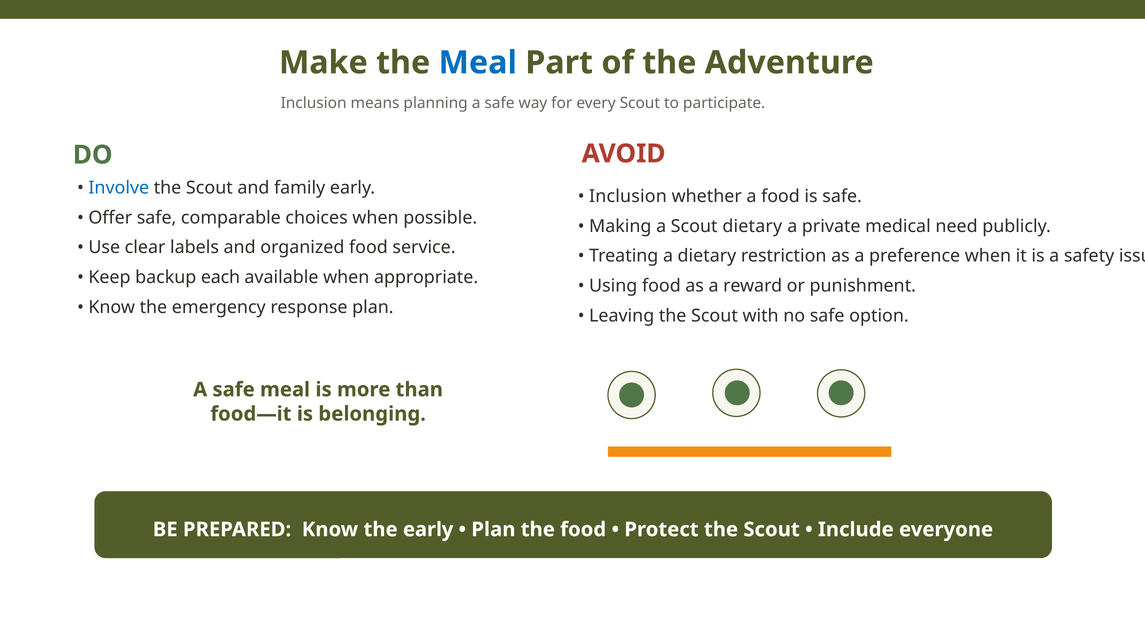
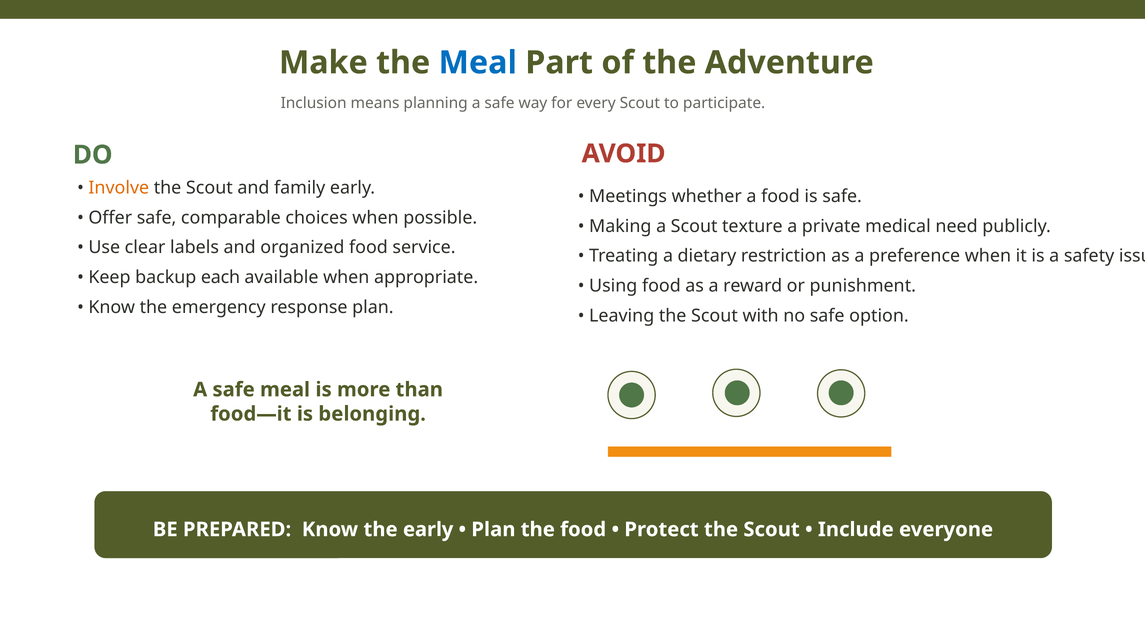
Involve colour: blue -> orange
Inclusion at (628, 196): Inclusion -> Meetings
Scout dietary: dietary -> texture
